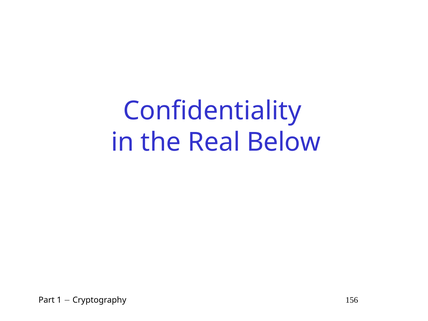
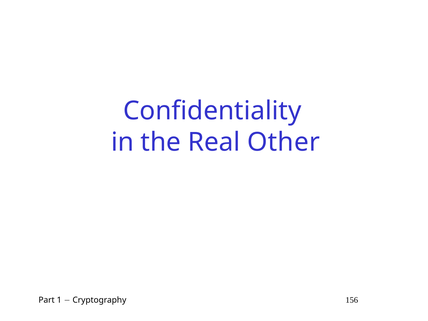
Below: Below -> Other
